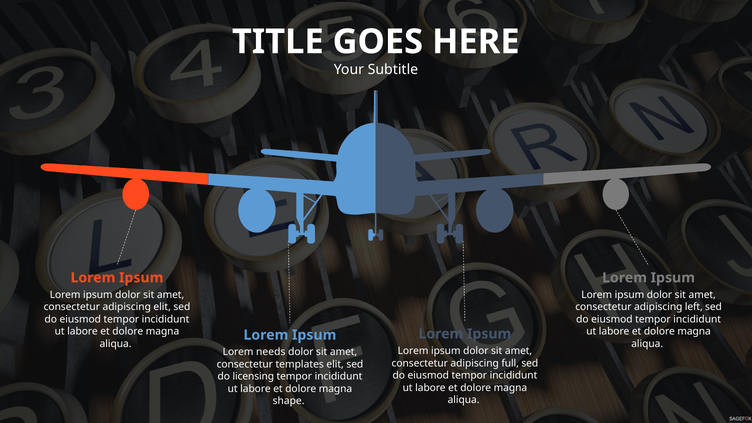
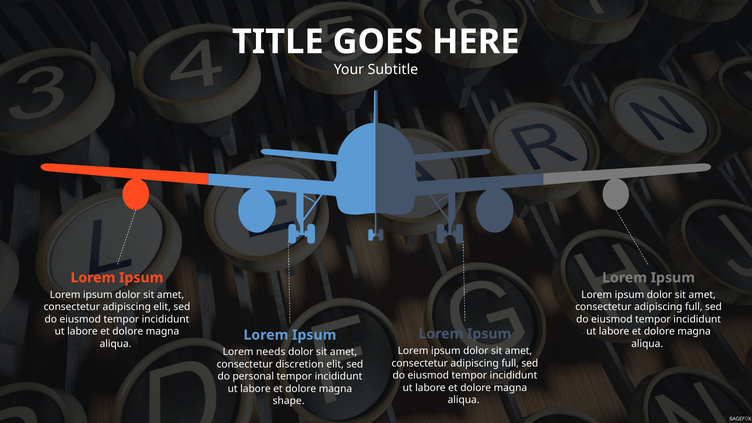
left at (694, 307): left -> full
templates: templates -> discretion
licensing: licensing -> personal
